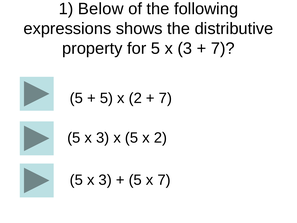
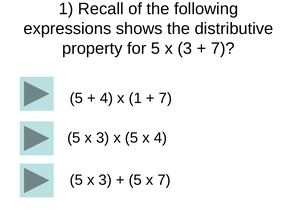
Below: Below -> Recall
5 at (106, 98): 5 -> 4
2 at (135, 98): 2 -> 1
x 5 x 2: 2 -> 4
